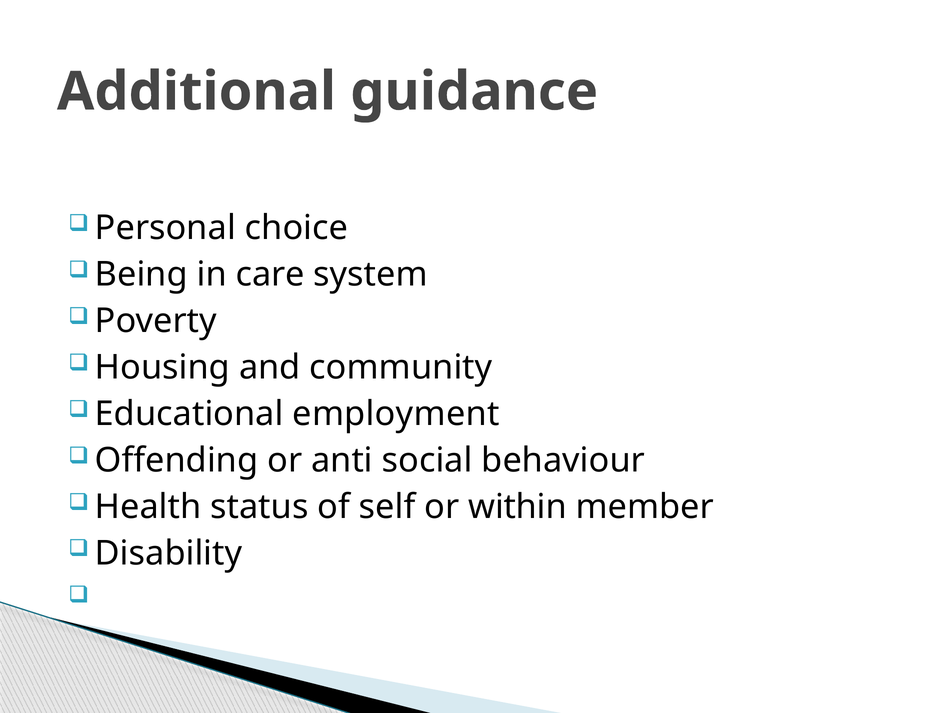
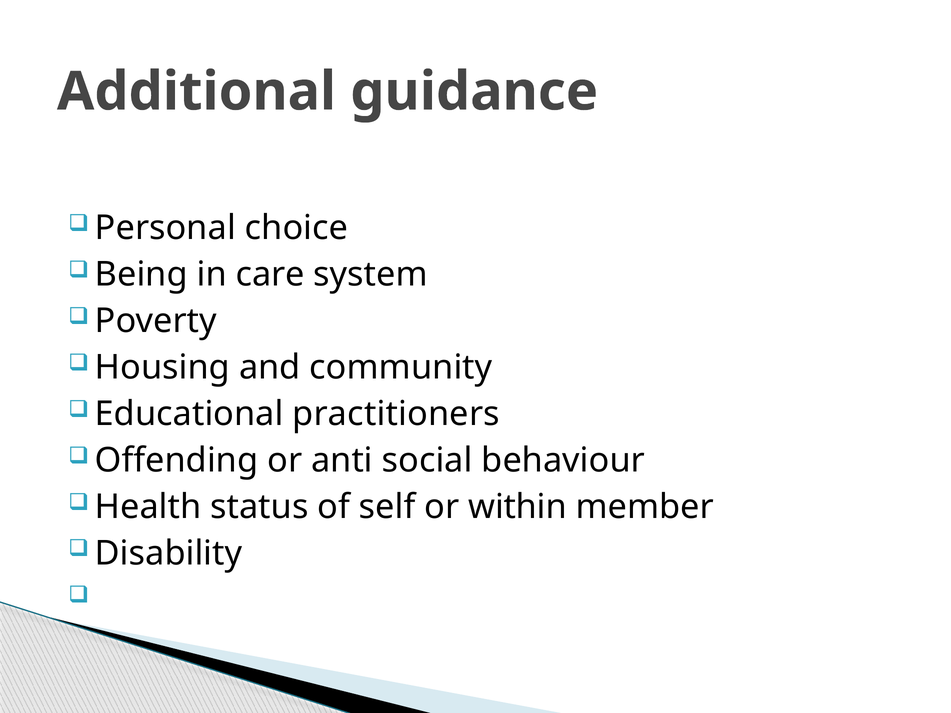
employment: employment -> practitioners
